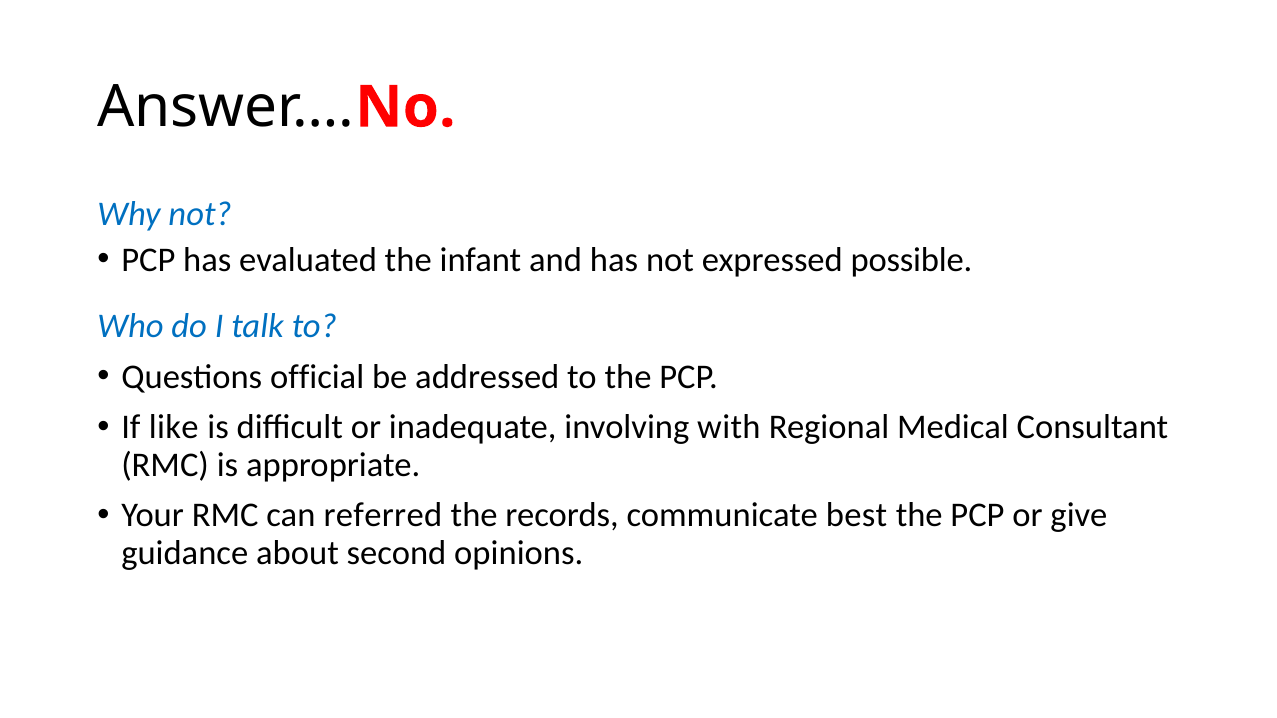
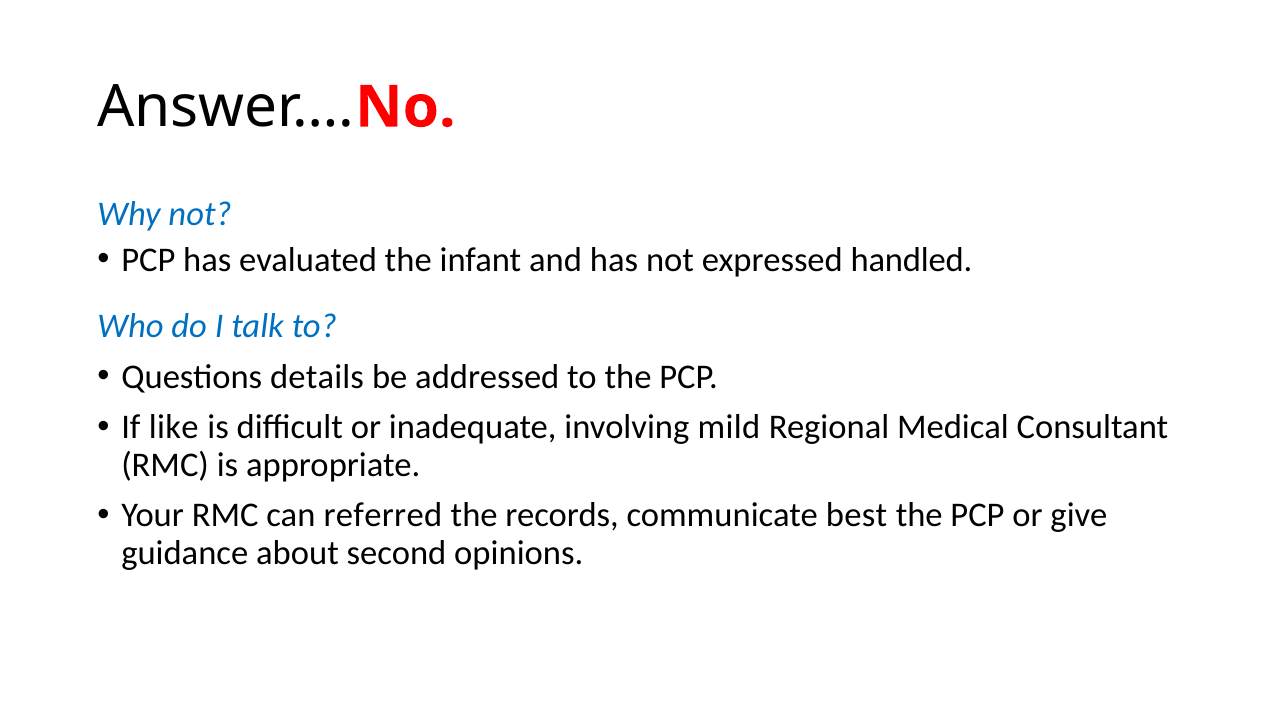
possible: possible -> handled
official: official -> details
with: with -> mild
